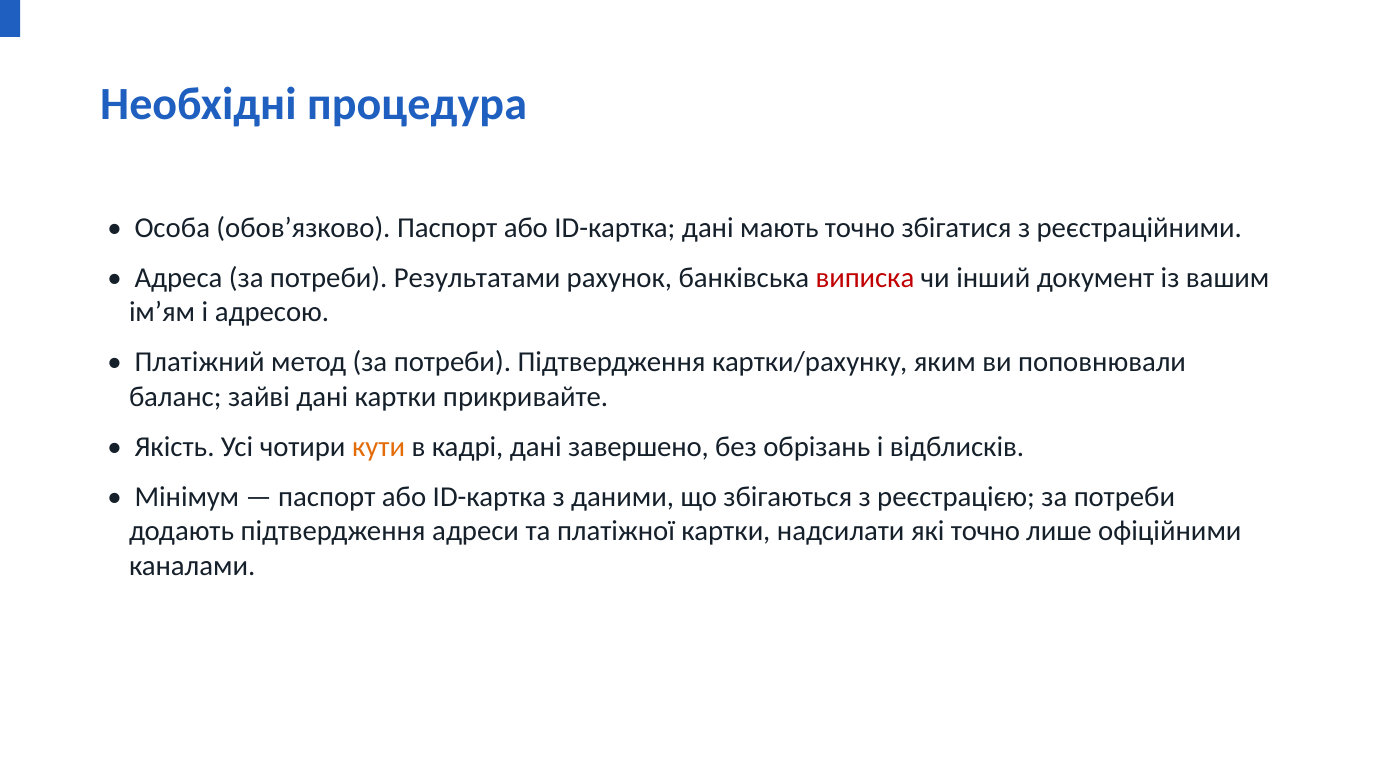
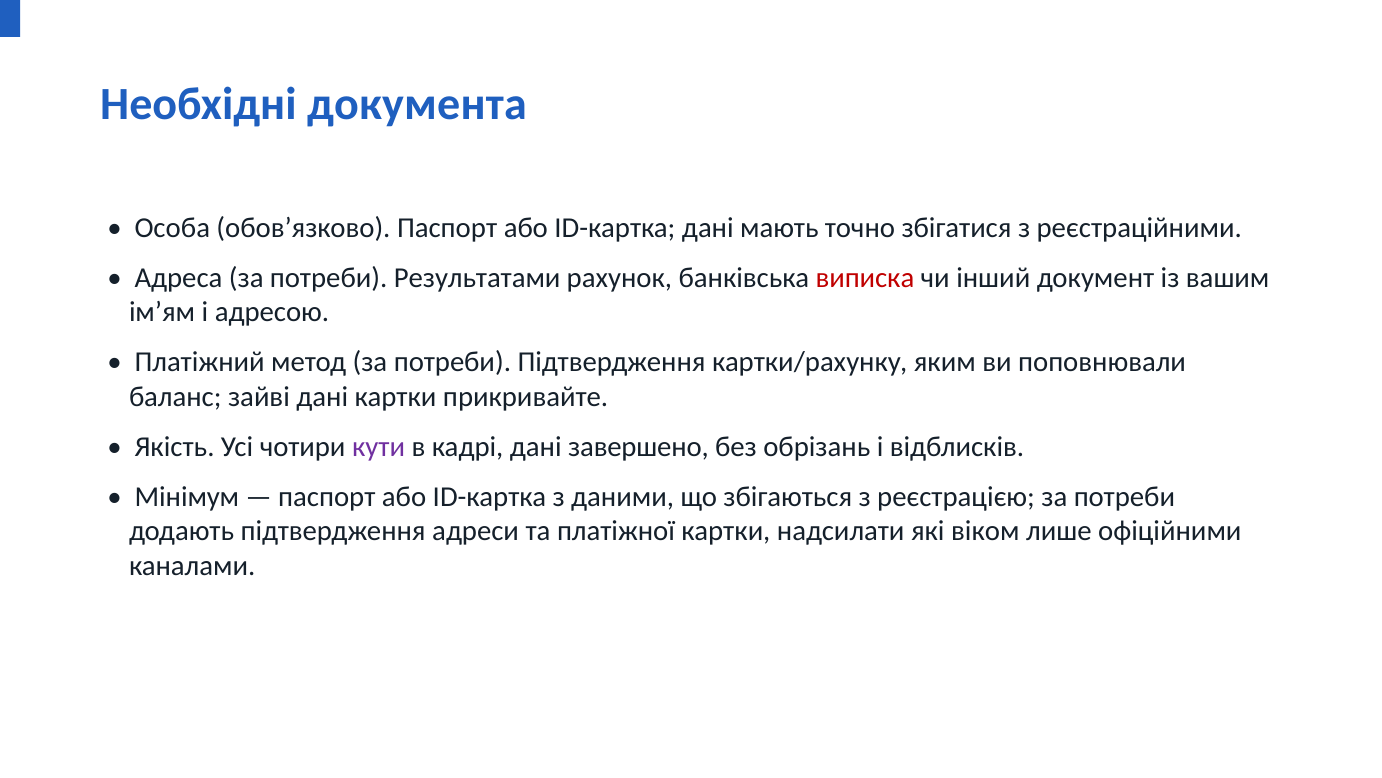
процедура: процедура -> документа
кути colour: orange -> purple
які точно: точно -> віком
